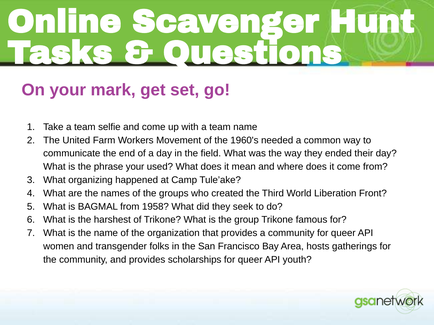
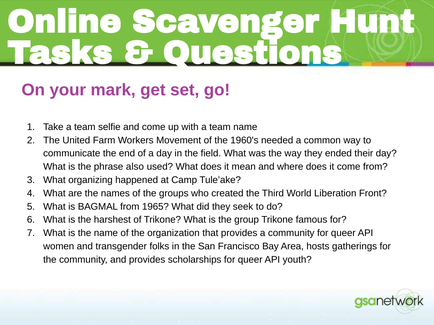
phrase your: your -> also
1958: 1958 -> 1965
